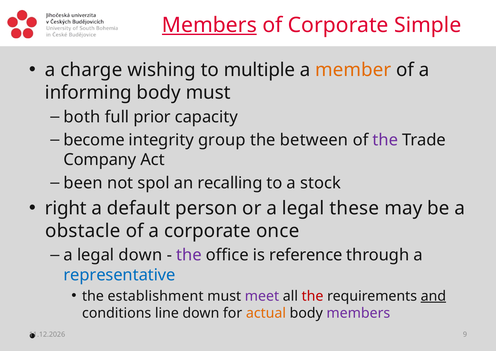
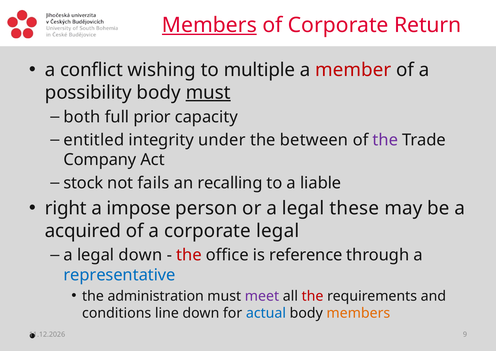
Simple: Simple -> Return
charge: charge -> conflict
member colour: orange -> red
informing: informing -> possibility
must at (208, 92) underline: none -> present
become: become -> entitled
group: group -> under
been: been -> stock
spol: spol -> fails
stock: stock -> liable
default: default -> impose
obstacle: obstacle -> acquired
corporate once: once -> legal
the at (189, 255) colour: purple -> red
establishment: establishment -> administration
and underline: present -> none
actual colour: orange -> blue
members at (358, 313) colour: purple -> orange
